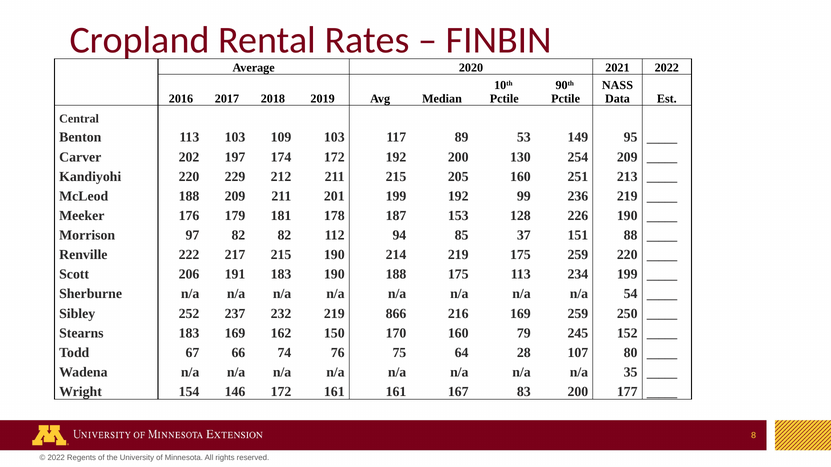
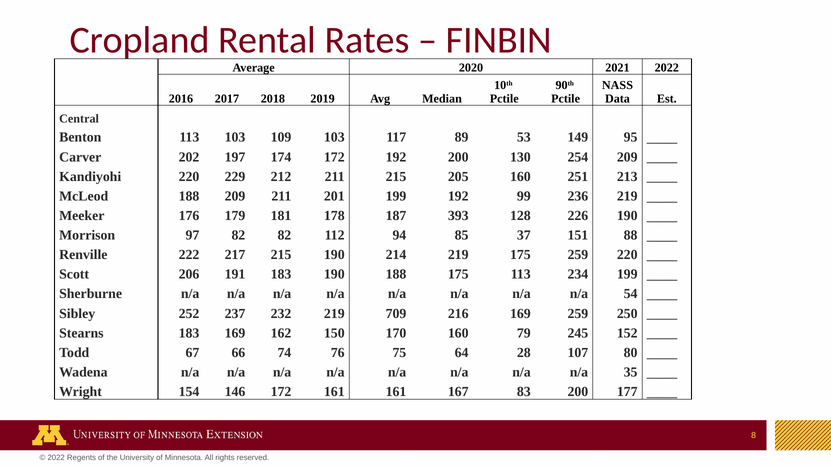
153: 153 -> 393
866: 866 -> 709
